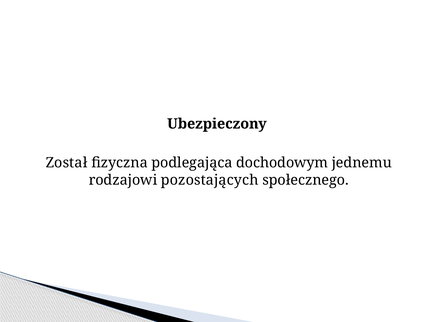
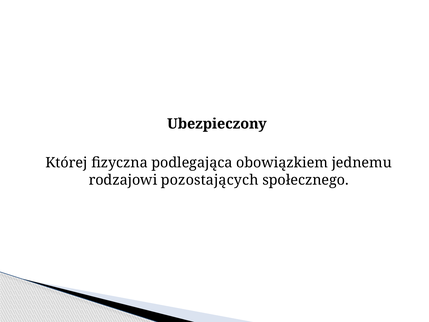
Został: Został -> Której
dochodowym: dochodowym -> obowiązkiem
